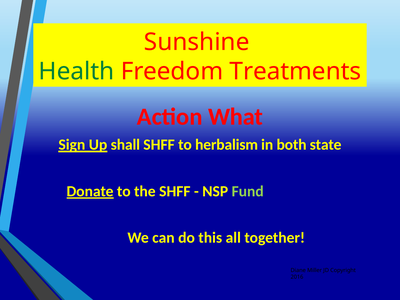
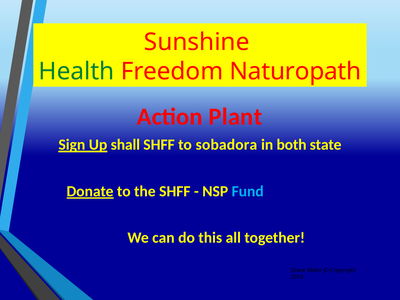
Treatments: Treatments -> Naturopath
What: What -> Plant
herbalism: herbalism -> sobadora
Fund colour: light green -> light blue
